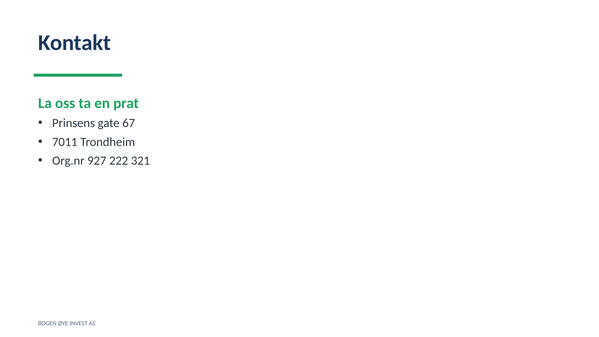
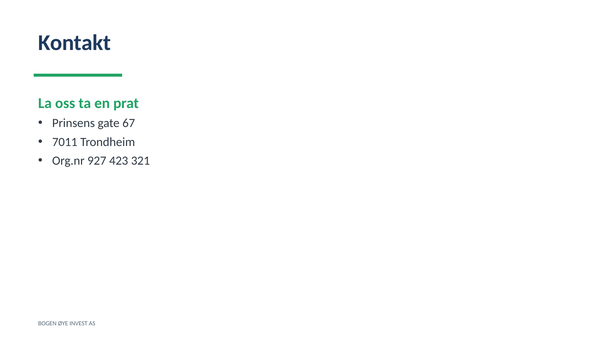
222: 222 -> 423
